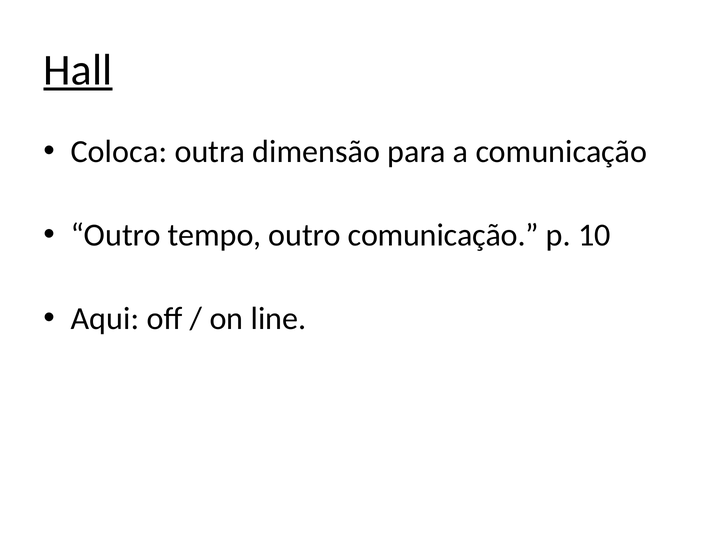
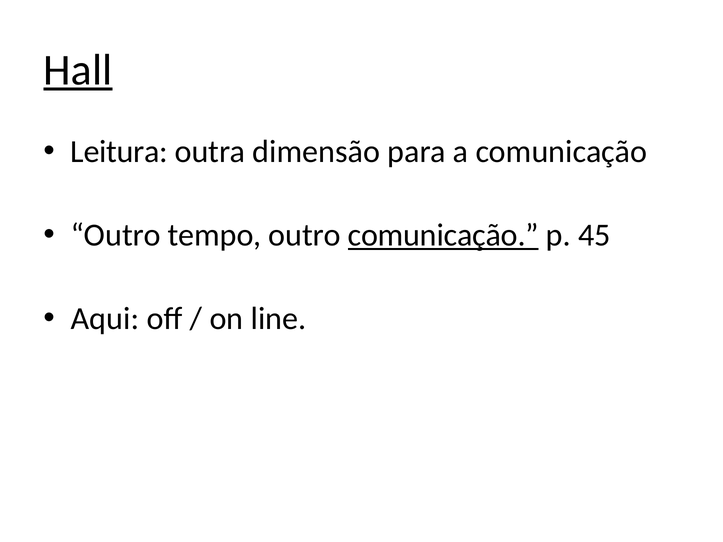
Coloca: Coloca -> Leitura
comunicação at (443, 235) underline: none -> present
10: 10 -> 45
